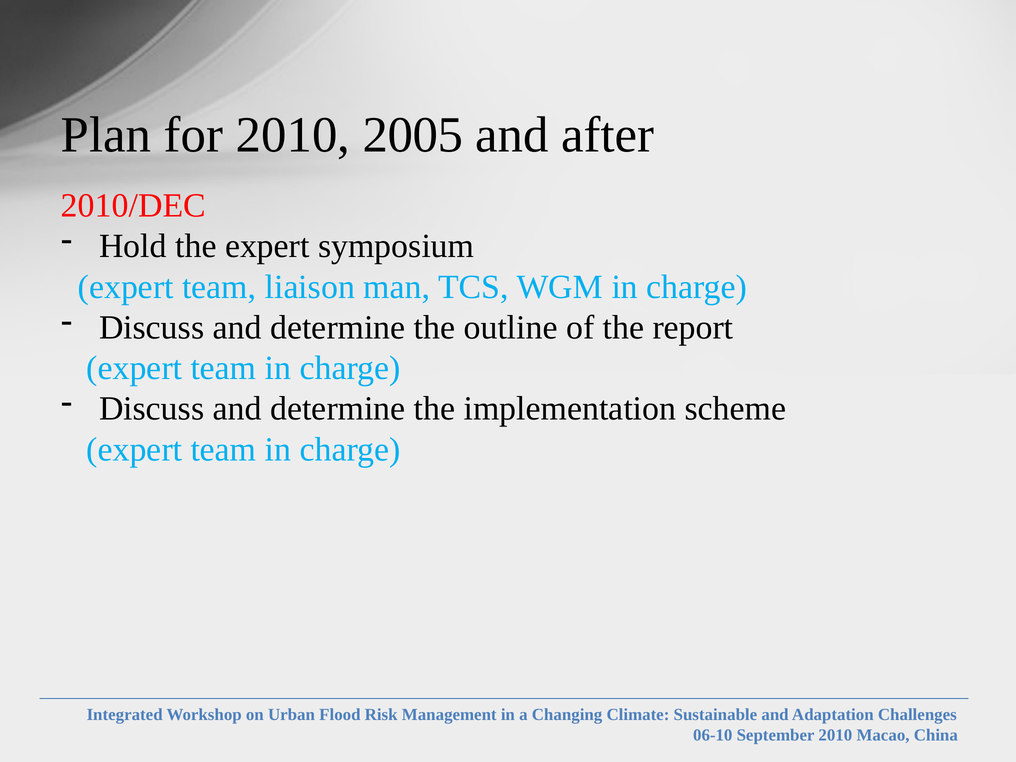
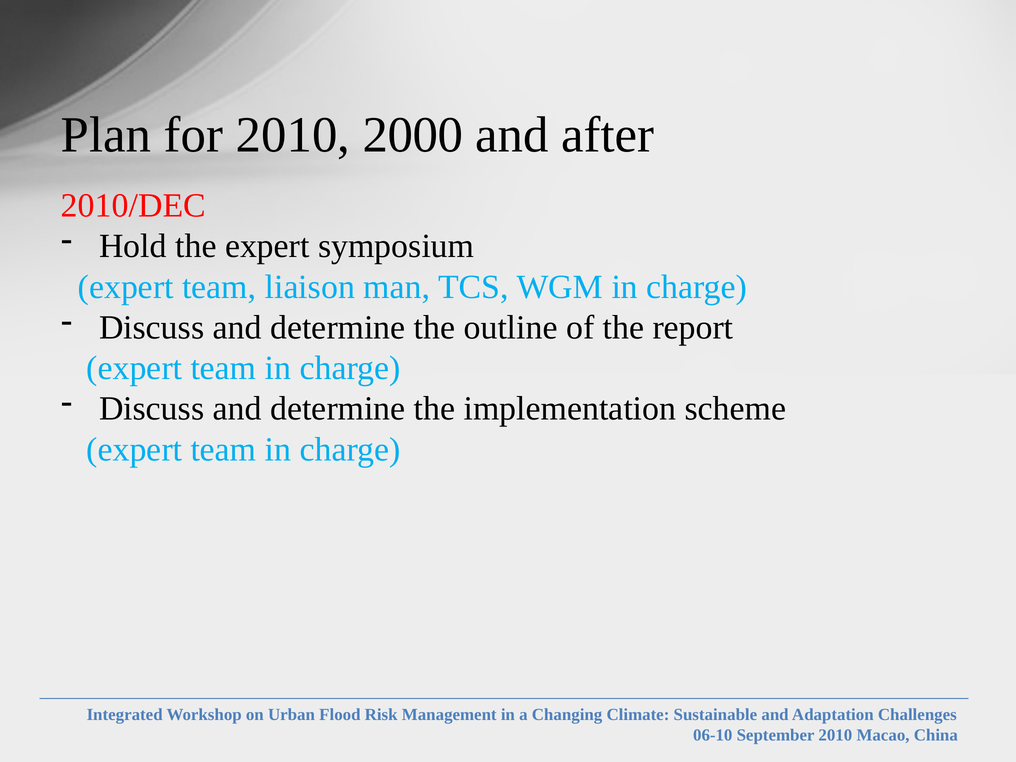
2005: 2005 -> 2000
